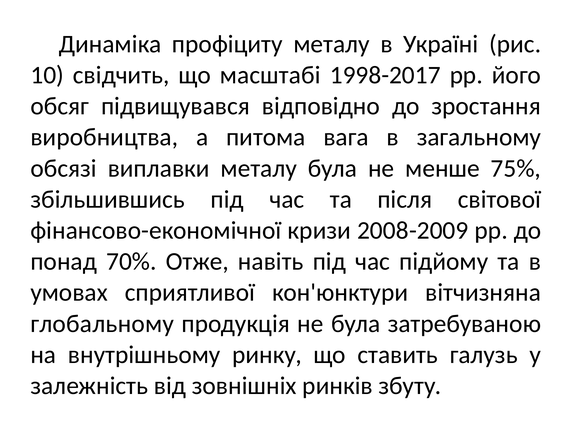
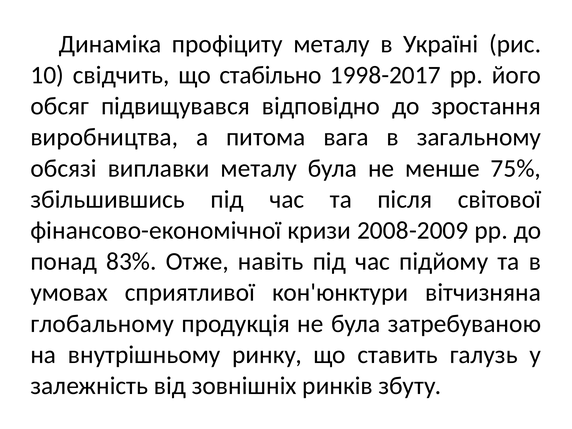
масштабі: масштабі -> стабільно
70%: 70% -> 83%
